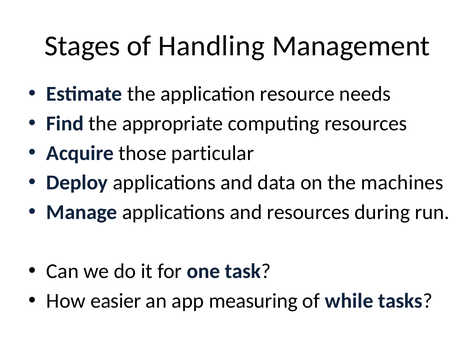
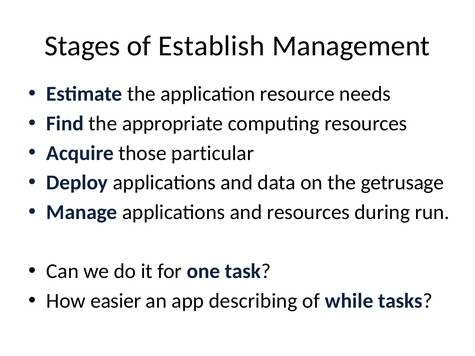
Handling: Handling -> Establish
machines: machines -> getrusage
measuring: measuring -> describing
